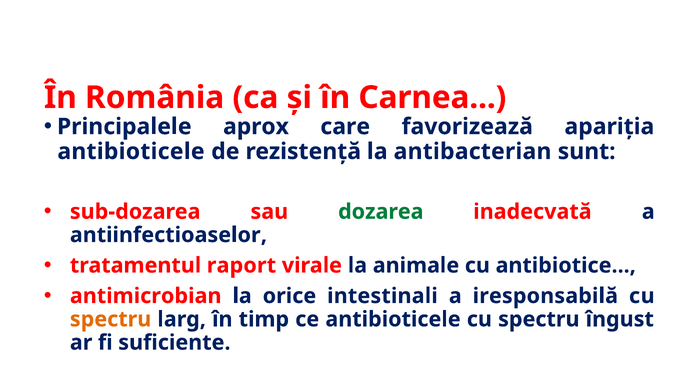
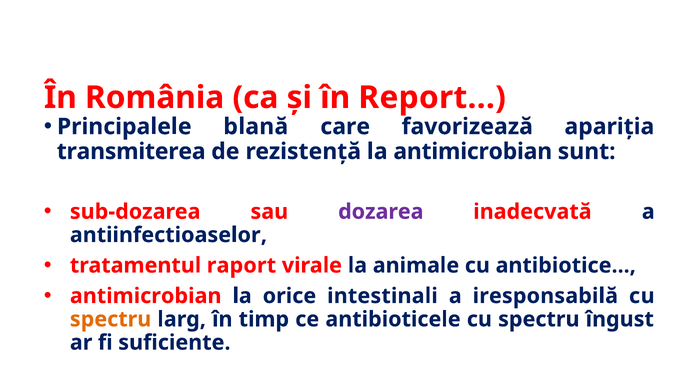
Carnea: Carnea -> Report
aprox: aprox -> blană
antibioticele at (131, 151): antibioticele -> transmiterea
la antibacterian: antibacterian -> antimicrobian
dozarea colour: green -> purple
